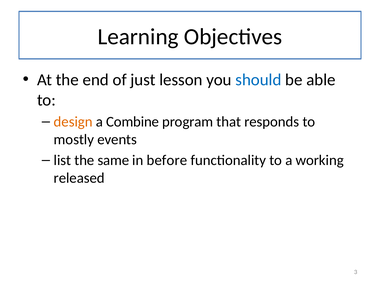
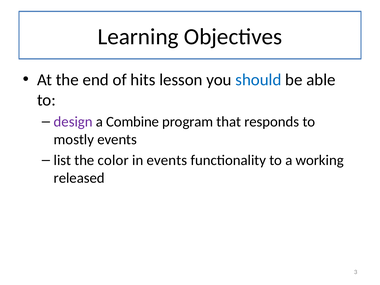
just: just -> hits
design colour: orange -> purple
same: same -> color
in before: before -> events
